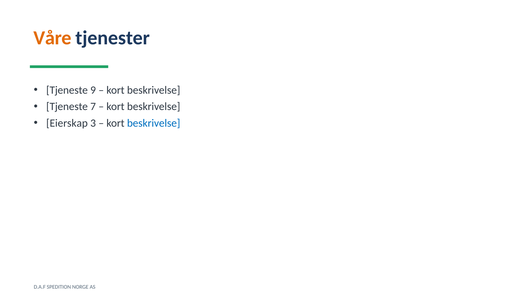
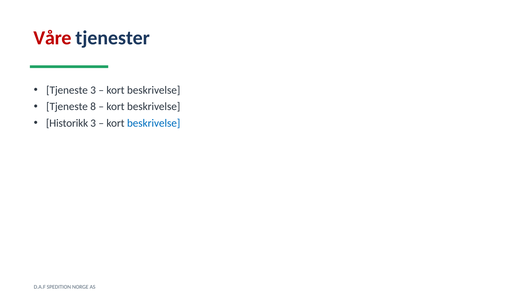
Våre colour: orange -> red
Tjeneste 9: 9 -> 3
7: 7 -> 8
Eierskap: Eierskap -> Historikk
